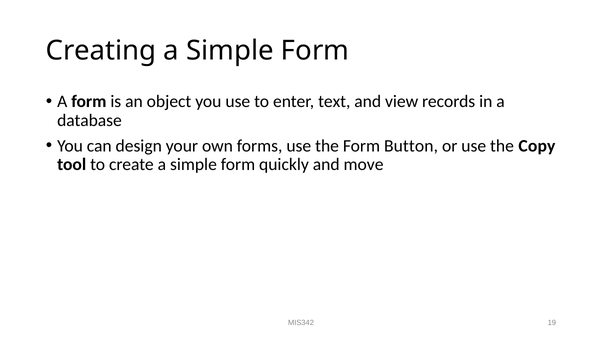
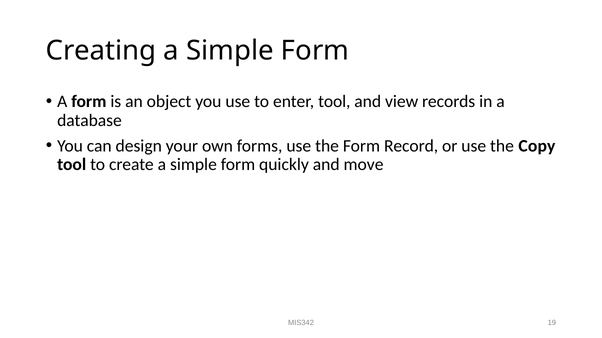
enter text: text -> tool
Button: Button -> Record
